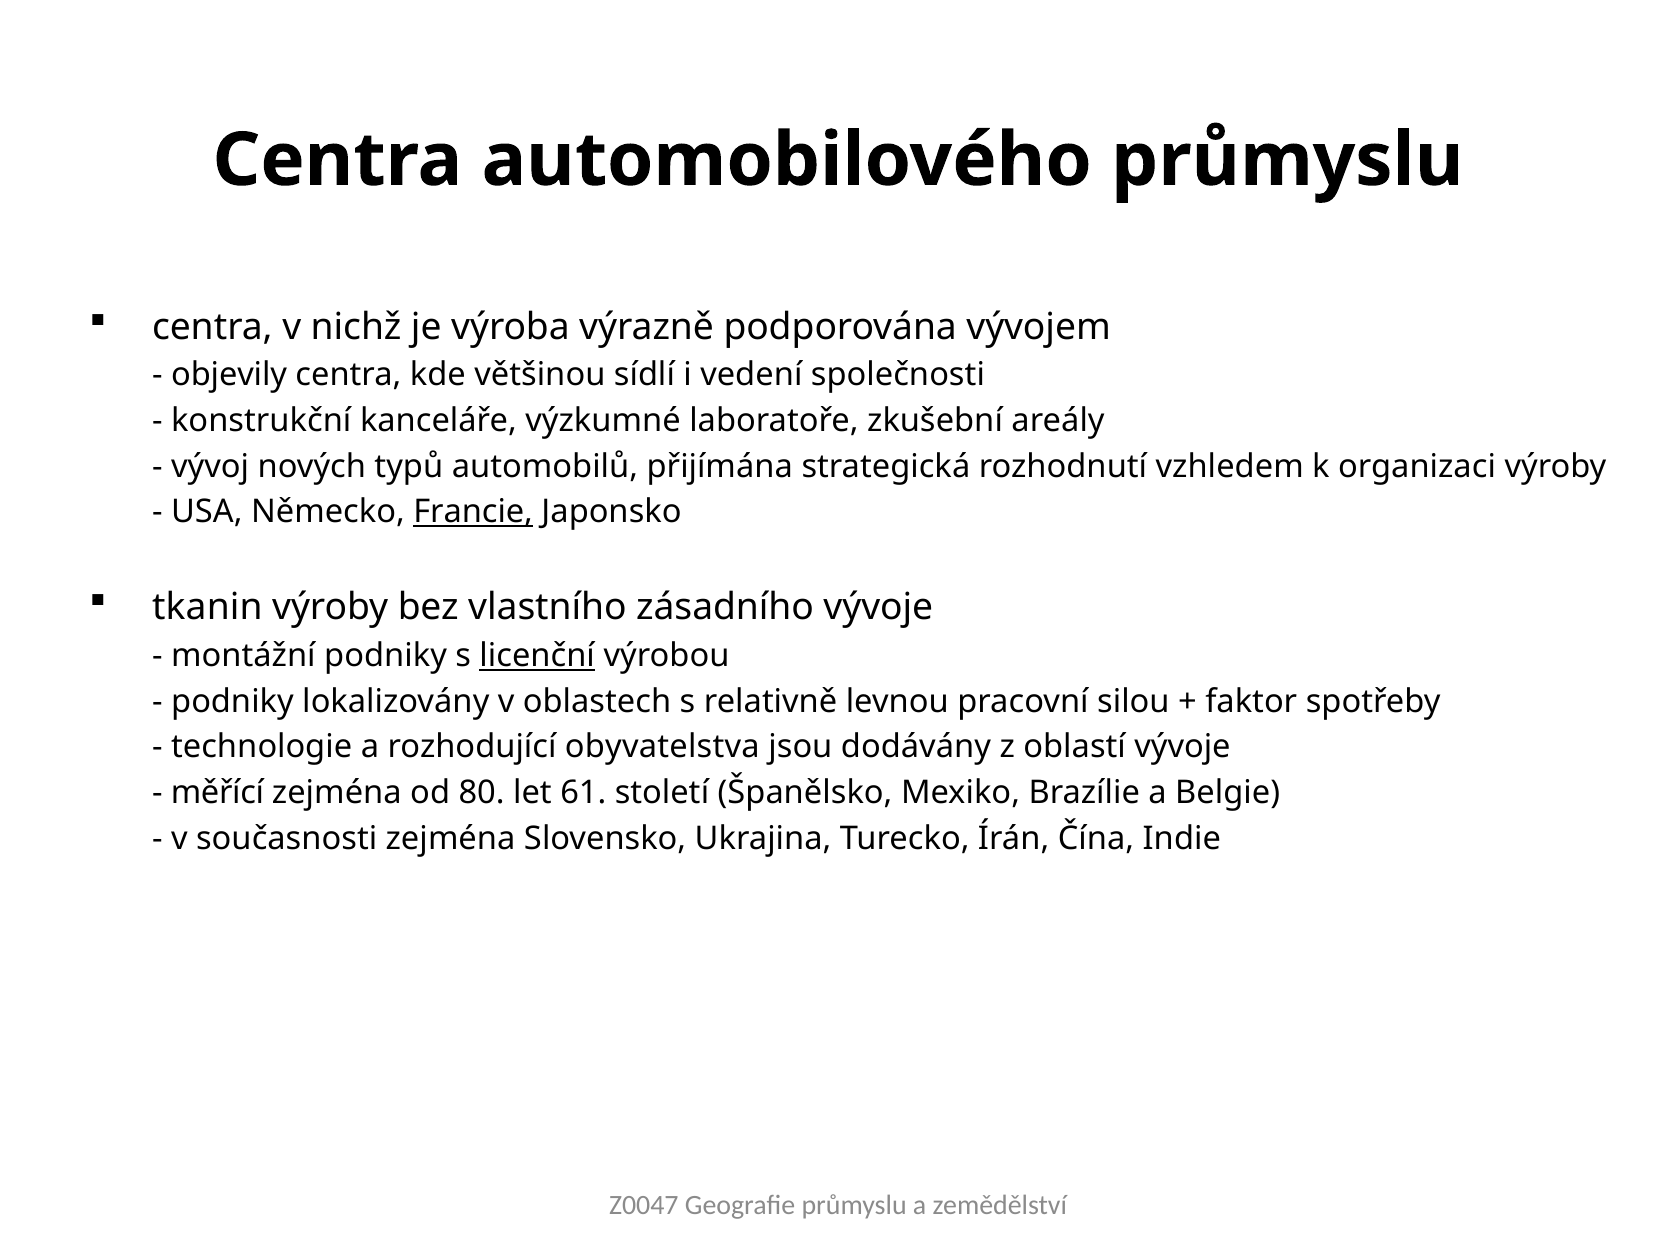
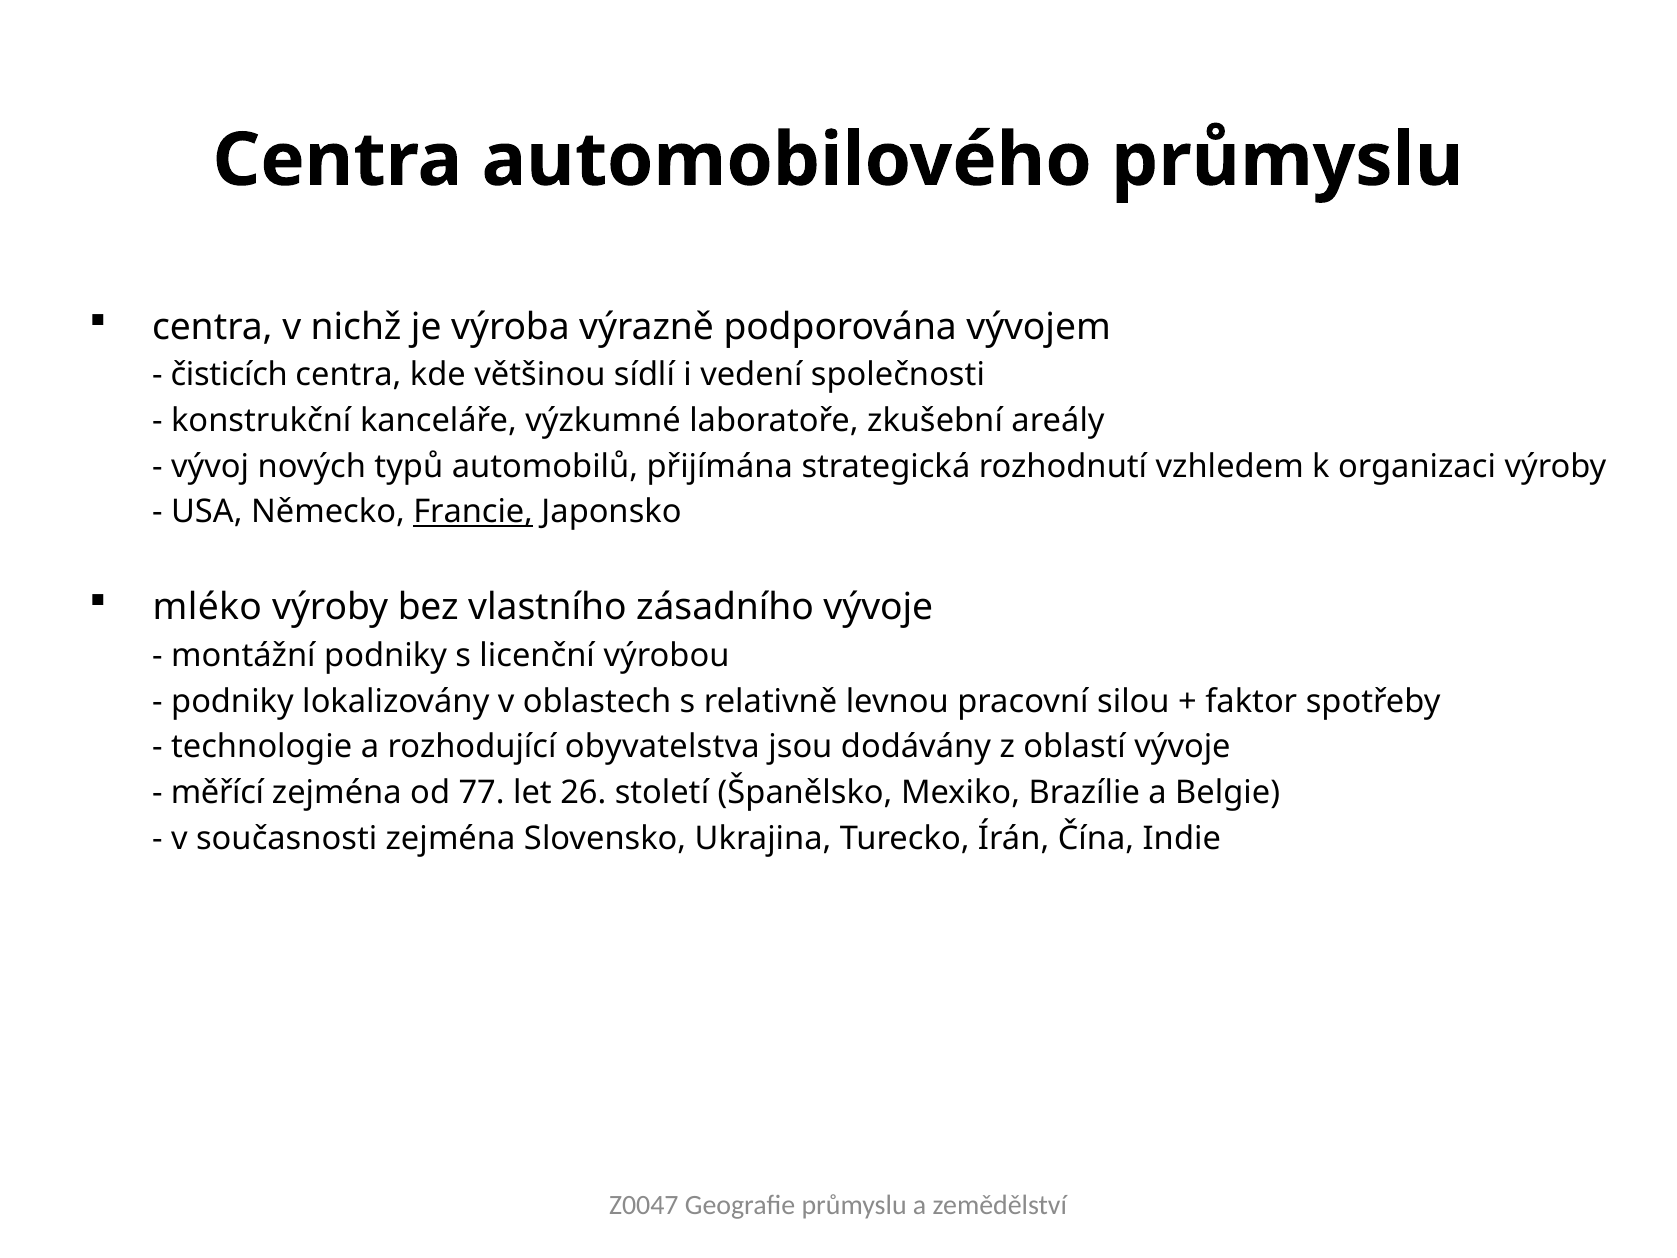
objevily: objevily -> čisticích
tkanin: tkanin -> mléko
licenční underline: present -> none
80: 80 -> 77
61: 61 -> 26
